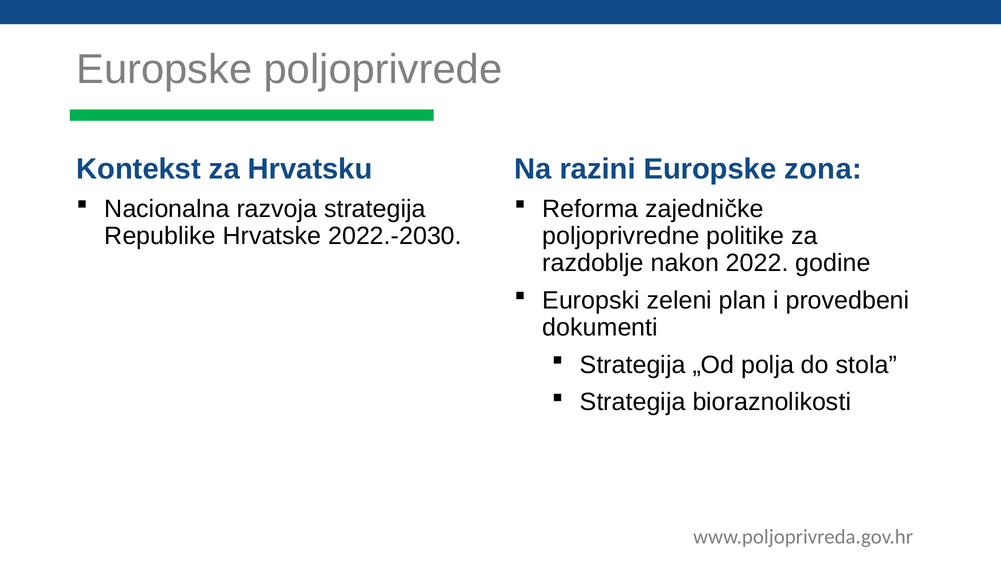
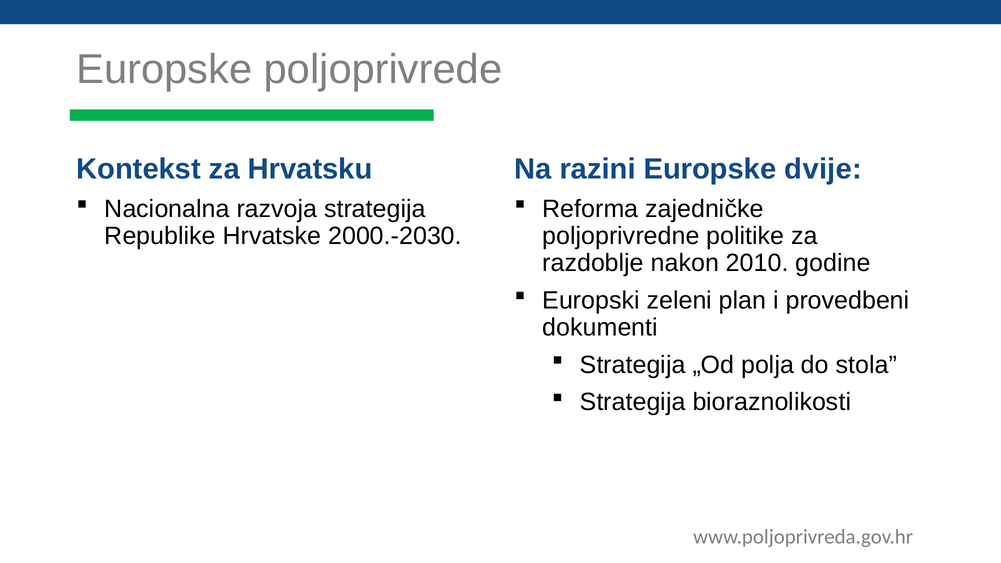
zona: zona -> dvije
2022.-2030: 2022.-2030 -> 2000.-2030
2022: 2022 -> 2010
